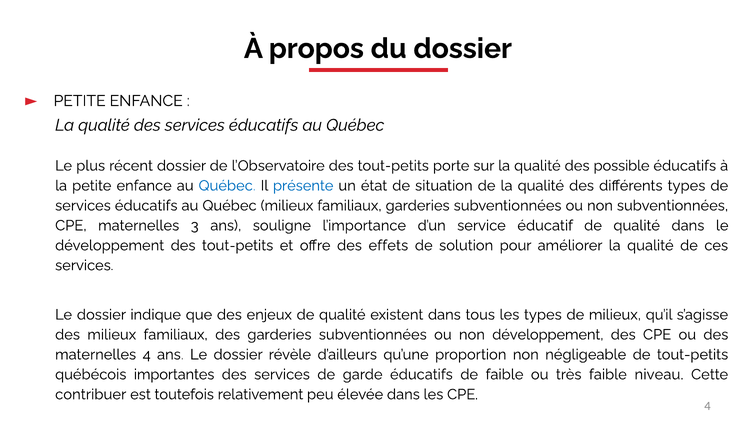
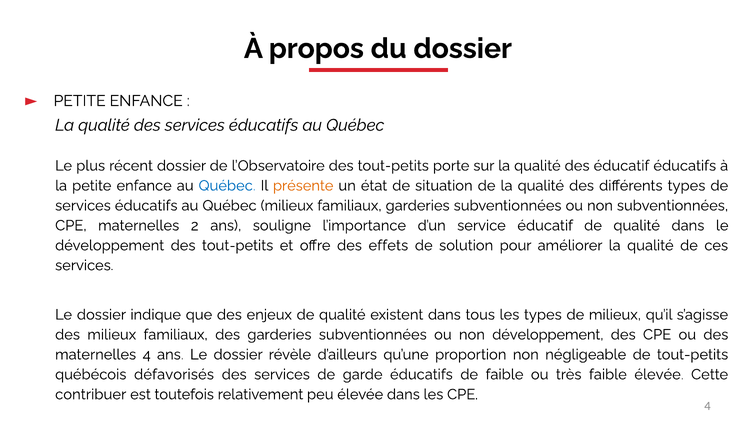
des possible: possible -> éducatif
présente colour: blue -> orange
3: 3 -> 2
importantes: importantes -> défavorisés
faible niveau: niveau -> élevée
